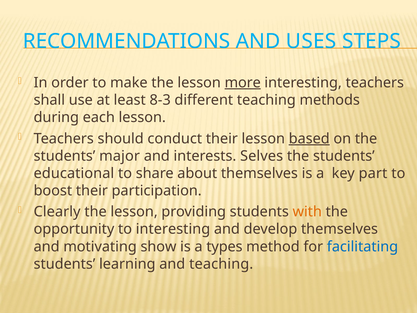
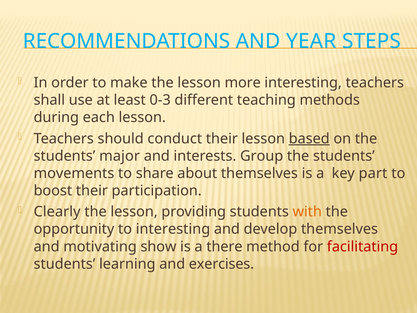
USES: USES -> YEAR
more underline: present -> none
8-3: 8-3 -> 0-3
Selves: Selves -> Group
educational: educational -> movements
types: types -> there
facilitating colour: blue -> red
and teaching: teaching -> exercises
